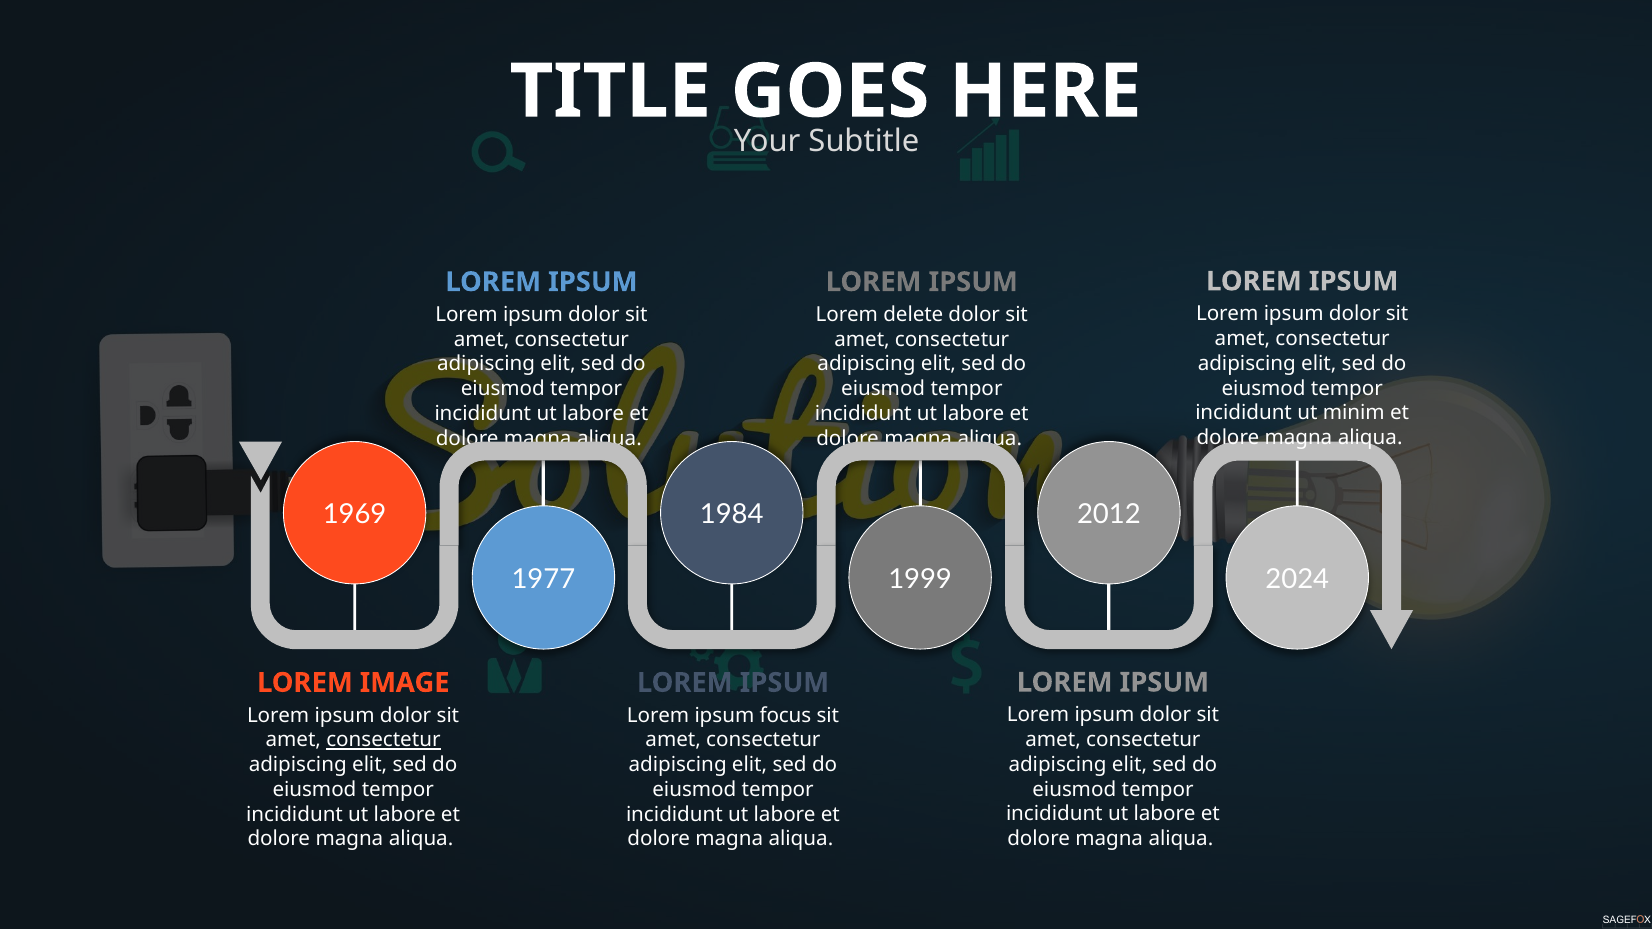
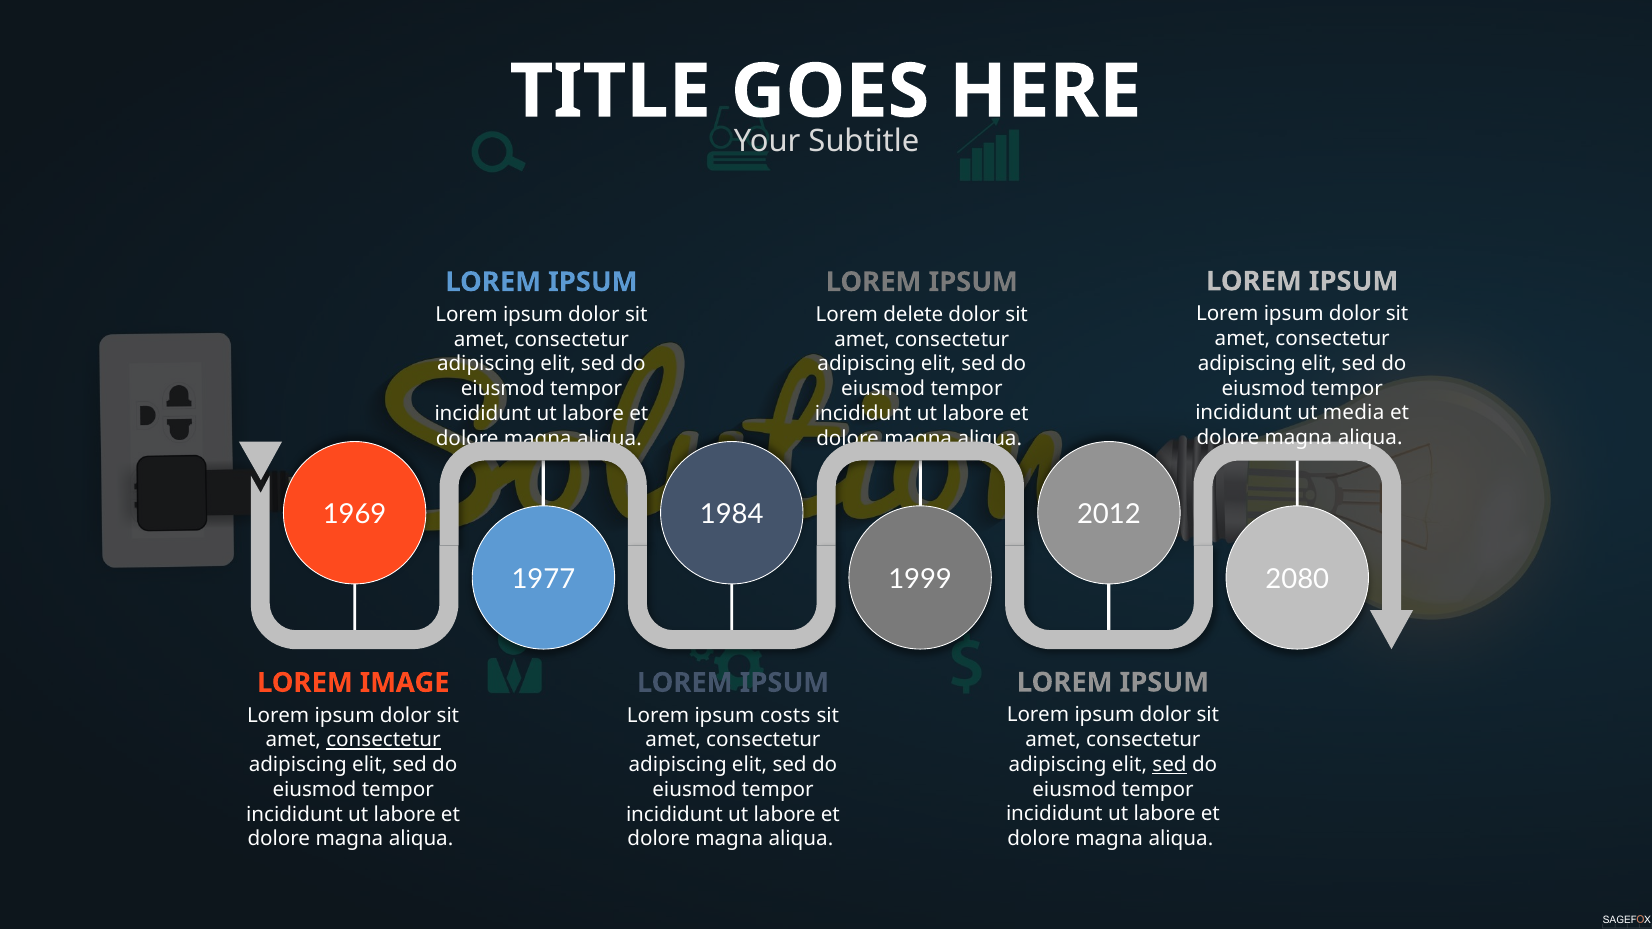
minim: minim -> media
2024: 2024 -> 2080
focus: focus -> costs
sed at (1170, 765) underline: none -> present
